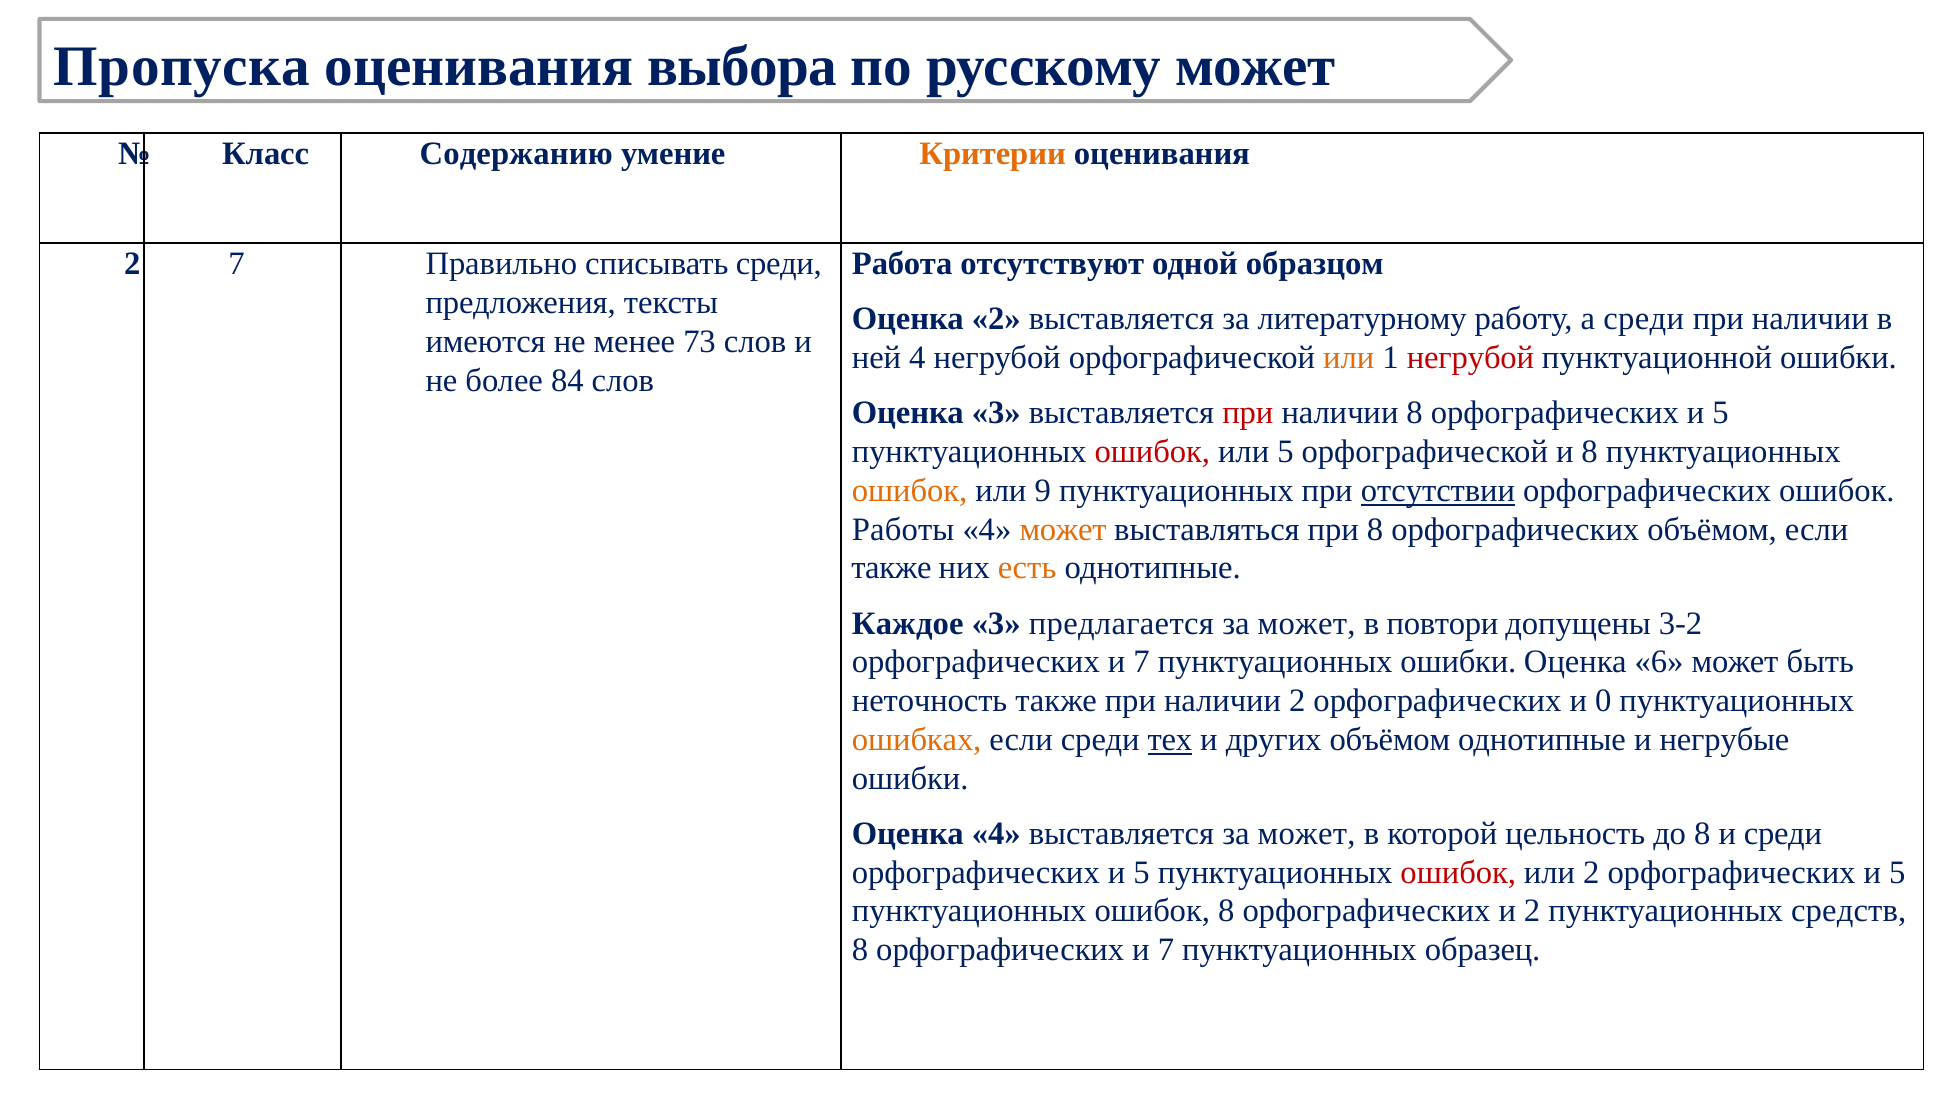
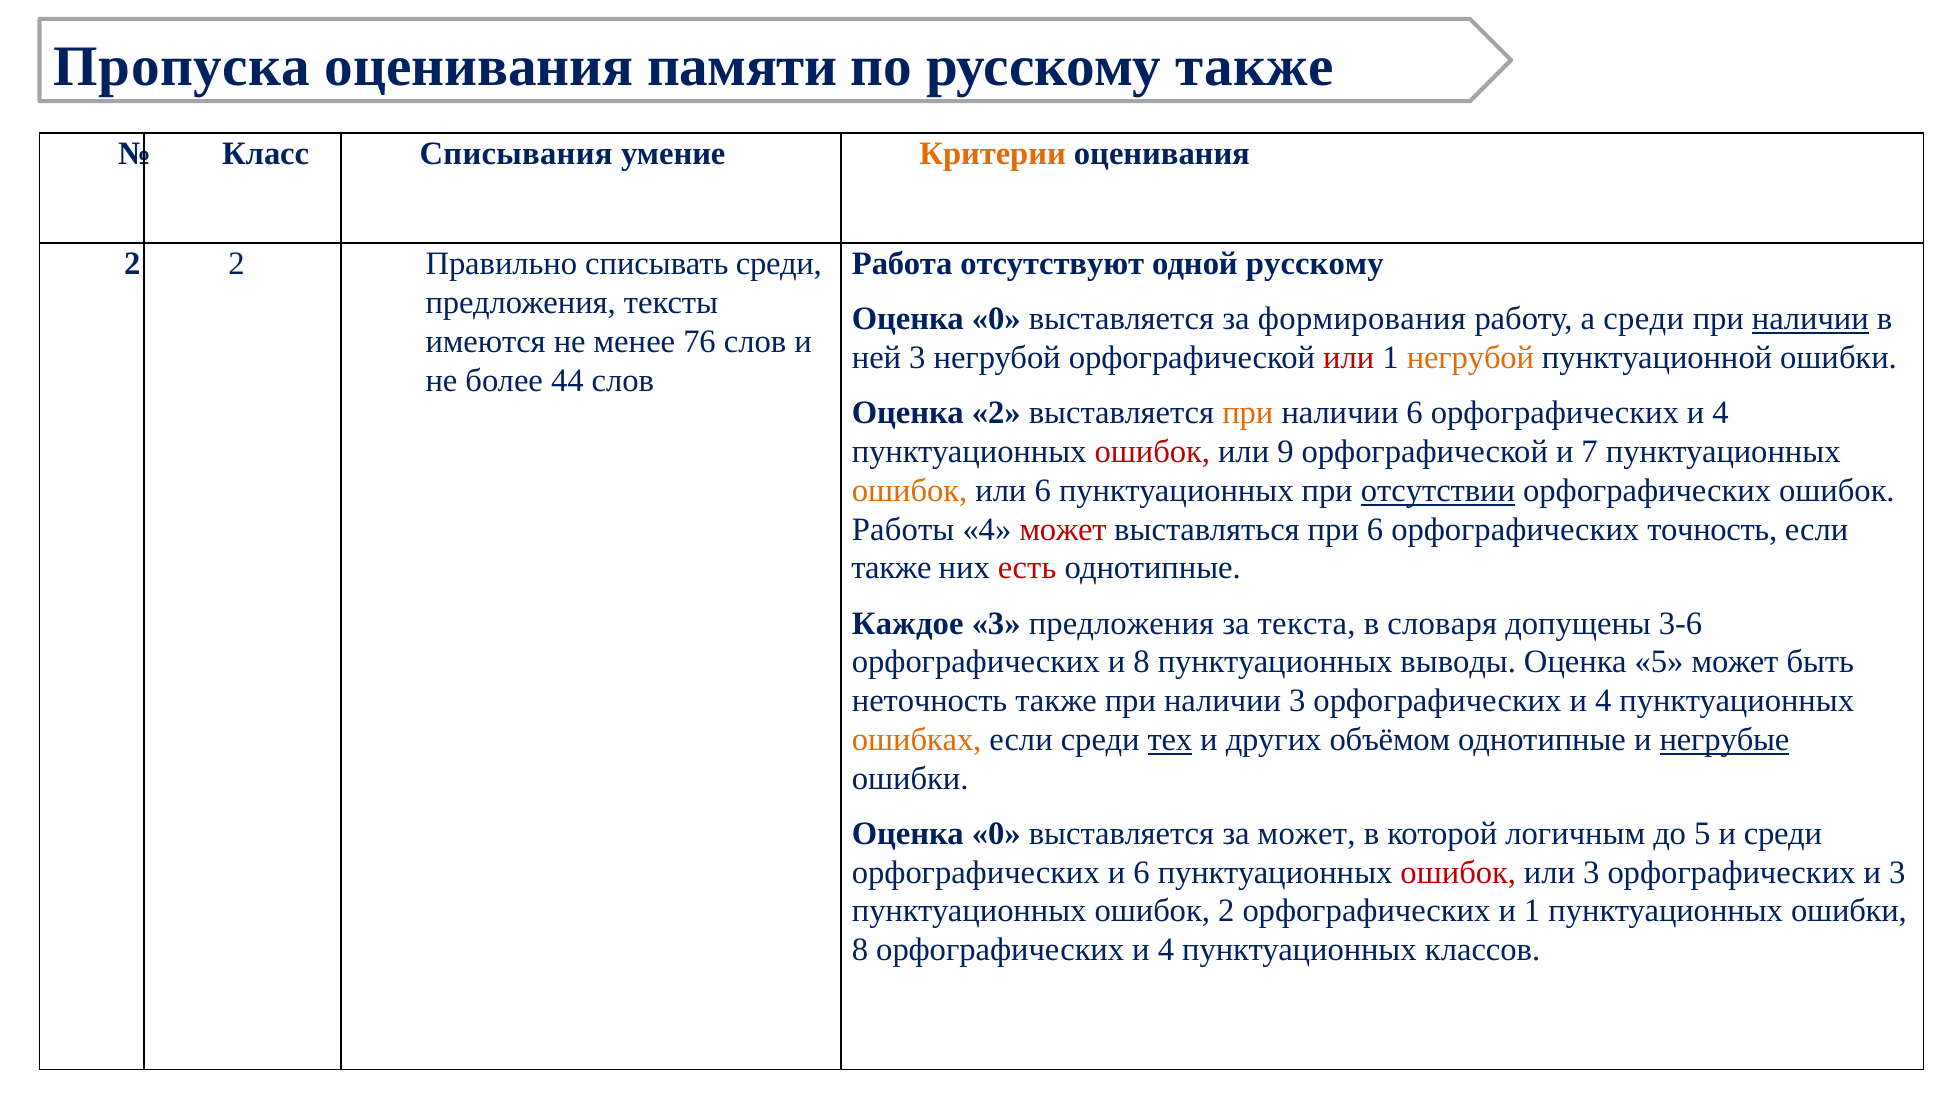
выбора: выбора -> памяти
русскому может: может -> также
Содержанию: Содержанию -> Списывания
2 7: 7 -> 2
одной образцом: образцом -> русскому
2 at (996, 319): 2 -> 0
литературному: литературному -> формирования
наличии at (1810, 319) underline: none -> present
73: 73 -> 76
ней 4: 4 -> 3
или at (1349, 358) colour: orange -> red
негрубой at (1470, 358) colour: red -> orange
84: 84 -> 44
Оценка 3: 3 -> 2
при at (1248, 413) colour: red -> orange
наличии 8: 8 -> 6
5 at (1721, 413): 5 -> 4
или 5: 5 -> 9
и 8: 8 -> 7
или 9: 9 -> 6
может at (1063, 529) colour: orange -> red
при 8: 8 -> 6
орфографических объёмом: объёмом -> точность
есть colour: orange -> red
3 предлагается: предлагается -> предложения
может at (1307, 623): может -> текста
повтори: повтори -> словаря
3-2: 3-2 -> 3-6
7 at (1142, 662): 7 -> 8
пунктуационных ошибки: ошибки -> выводы
Оценка 6: 6 -> 5
наличии 2: 2 -> 3
0 at (1603, 701): 0 -> 4
негрубые underline: none -> present
4 at (996, 833): 4 -> 0
цельность: цельность -> логичным
до 8: 8 -> 5
5 at (1142, 872): 5 -> 6
или 2: 2 -> 3
5 at (1897, 872): 5 -> 3
ошибок 8: 8 -> 2
и 2: 2 -> 1
пунктуационных средств: средств -> ошибки
8 орфографических и 7: 7 -> 4
образец: образец -> классов
